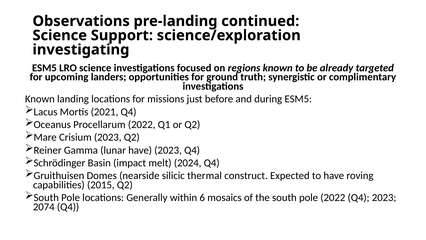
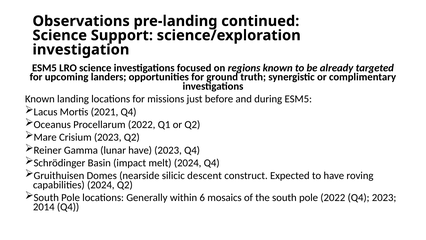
investigating: investigating -> investigation
thermal: thermal -> descent
capabilities 2015: 2015 -> 2024
2074: 2074 -> 2014
